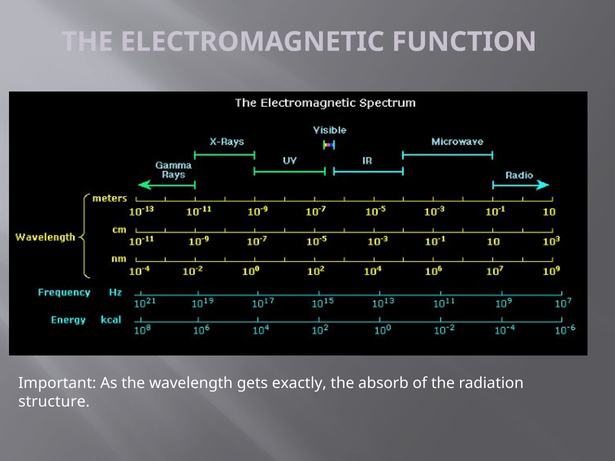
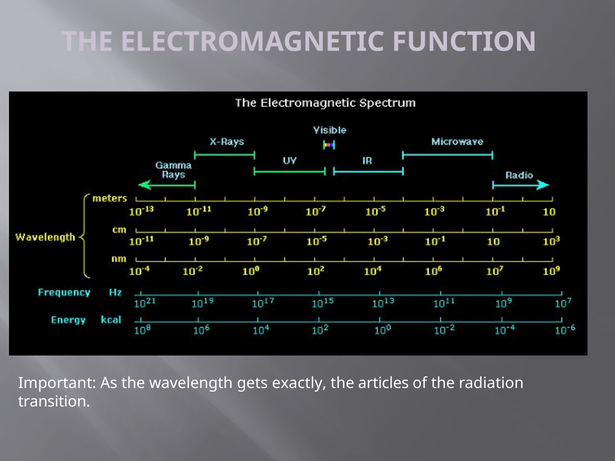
absorb: absorb -> articles
structure: structure -> transition
